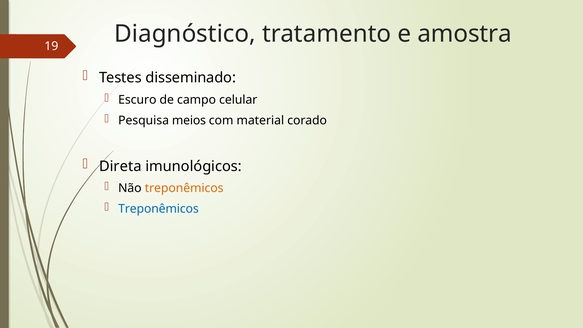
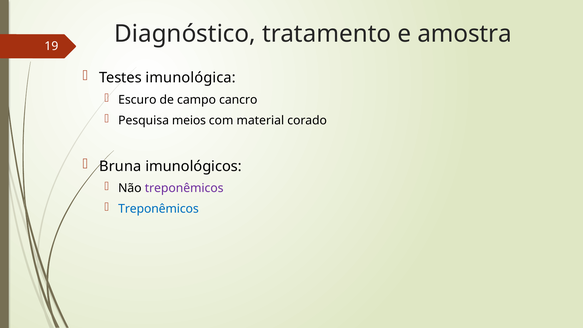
disseminado: disseminado -> imunológica
celular: celular -> cancro
Direta: Direta -> Bruna
treponêmicos at (184, 188) colour: orange -> purple
